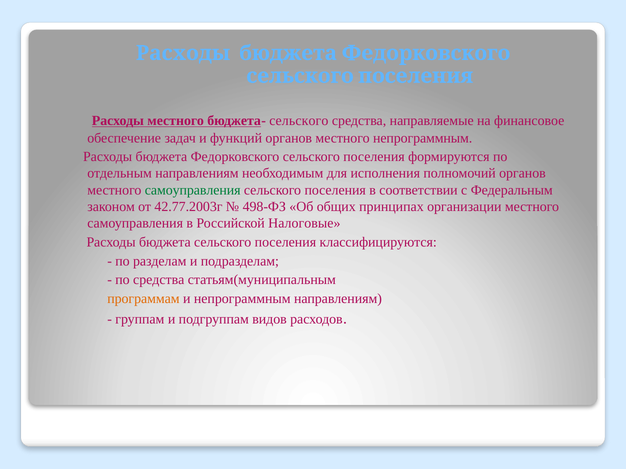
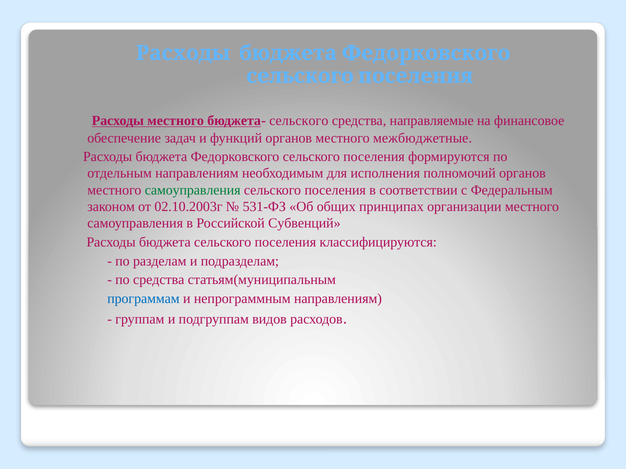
местного непрограммным: непрограммным -> межбюджетные
42.77.2003г: 42.77.2003г -> 02.10.2003г
498-ФЗ: 498-ФЗ -> 531-ФЗ
Налоговые: Налоговые -> Субвенций
программам colour: orange -> blue
